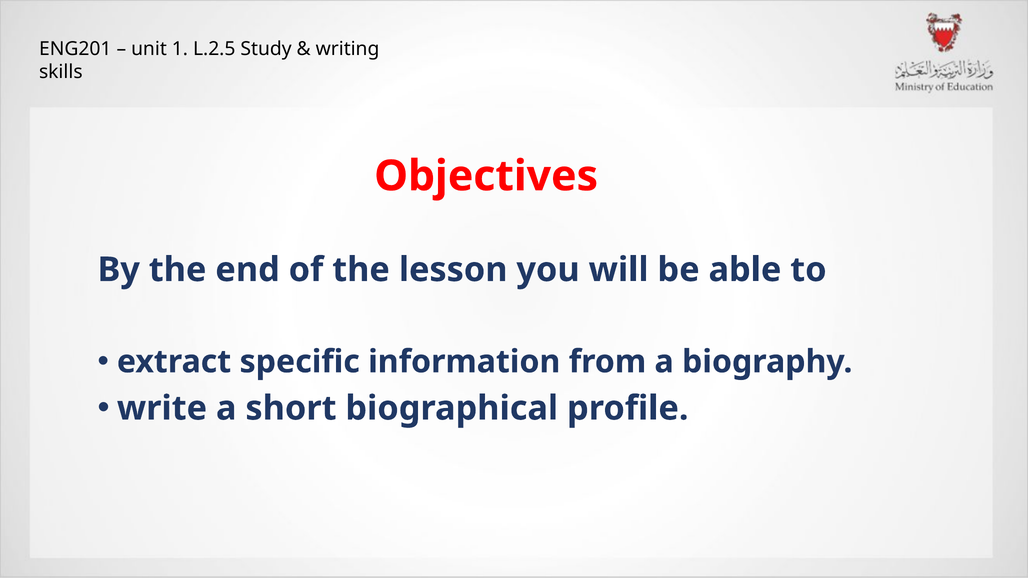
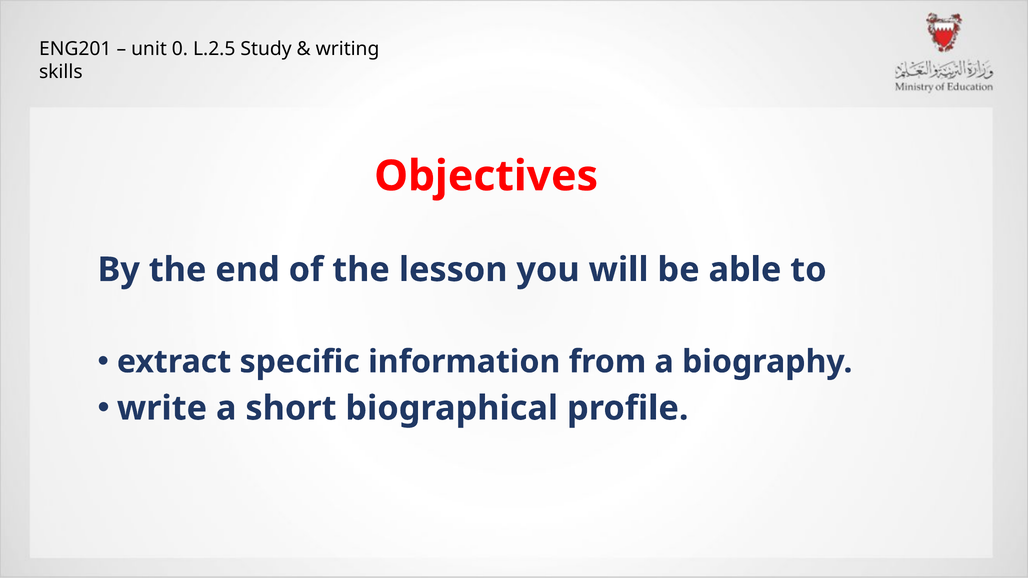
1: 1 -> 0
